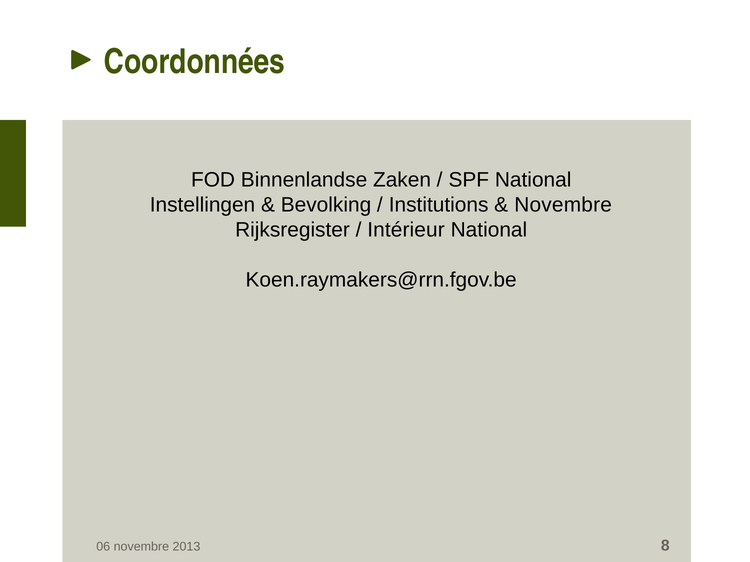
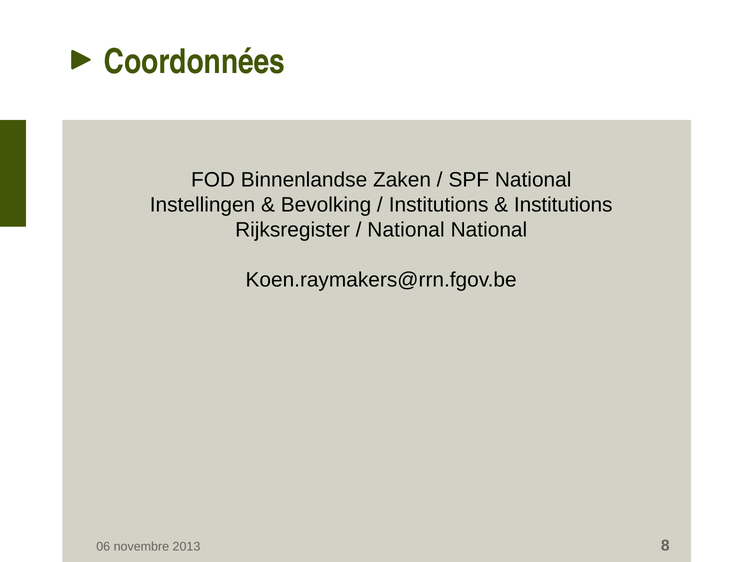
Novembre at (563, 205): Novembre -> Institutions
Intérieur at (406, 230): Intérieur -> National
